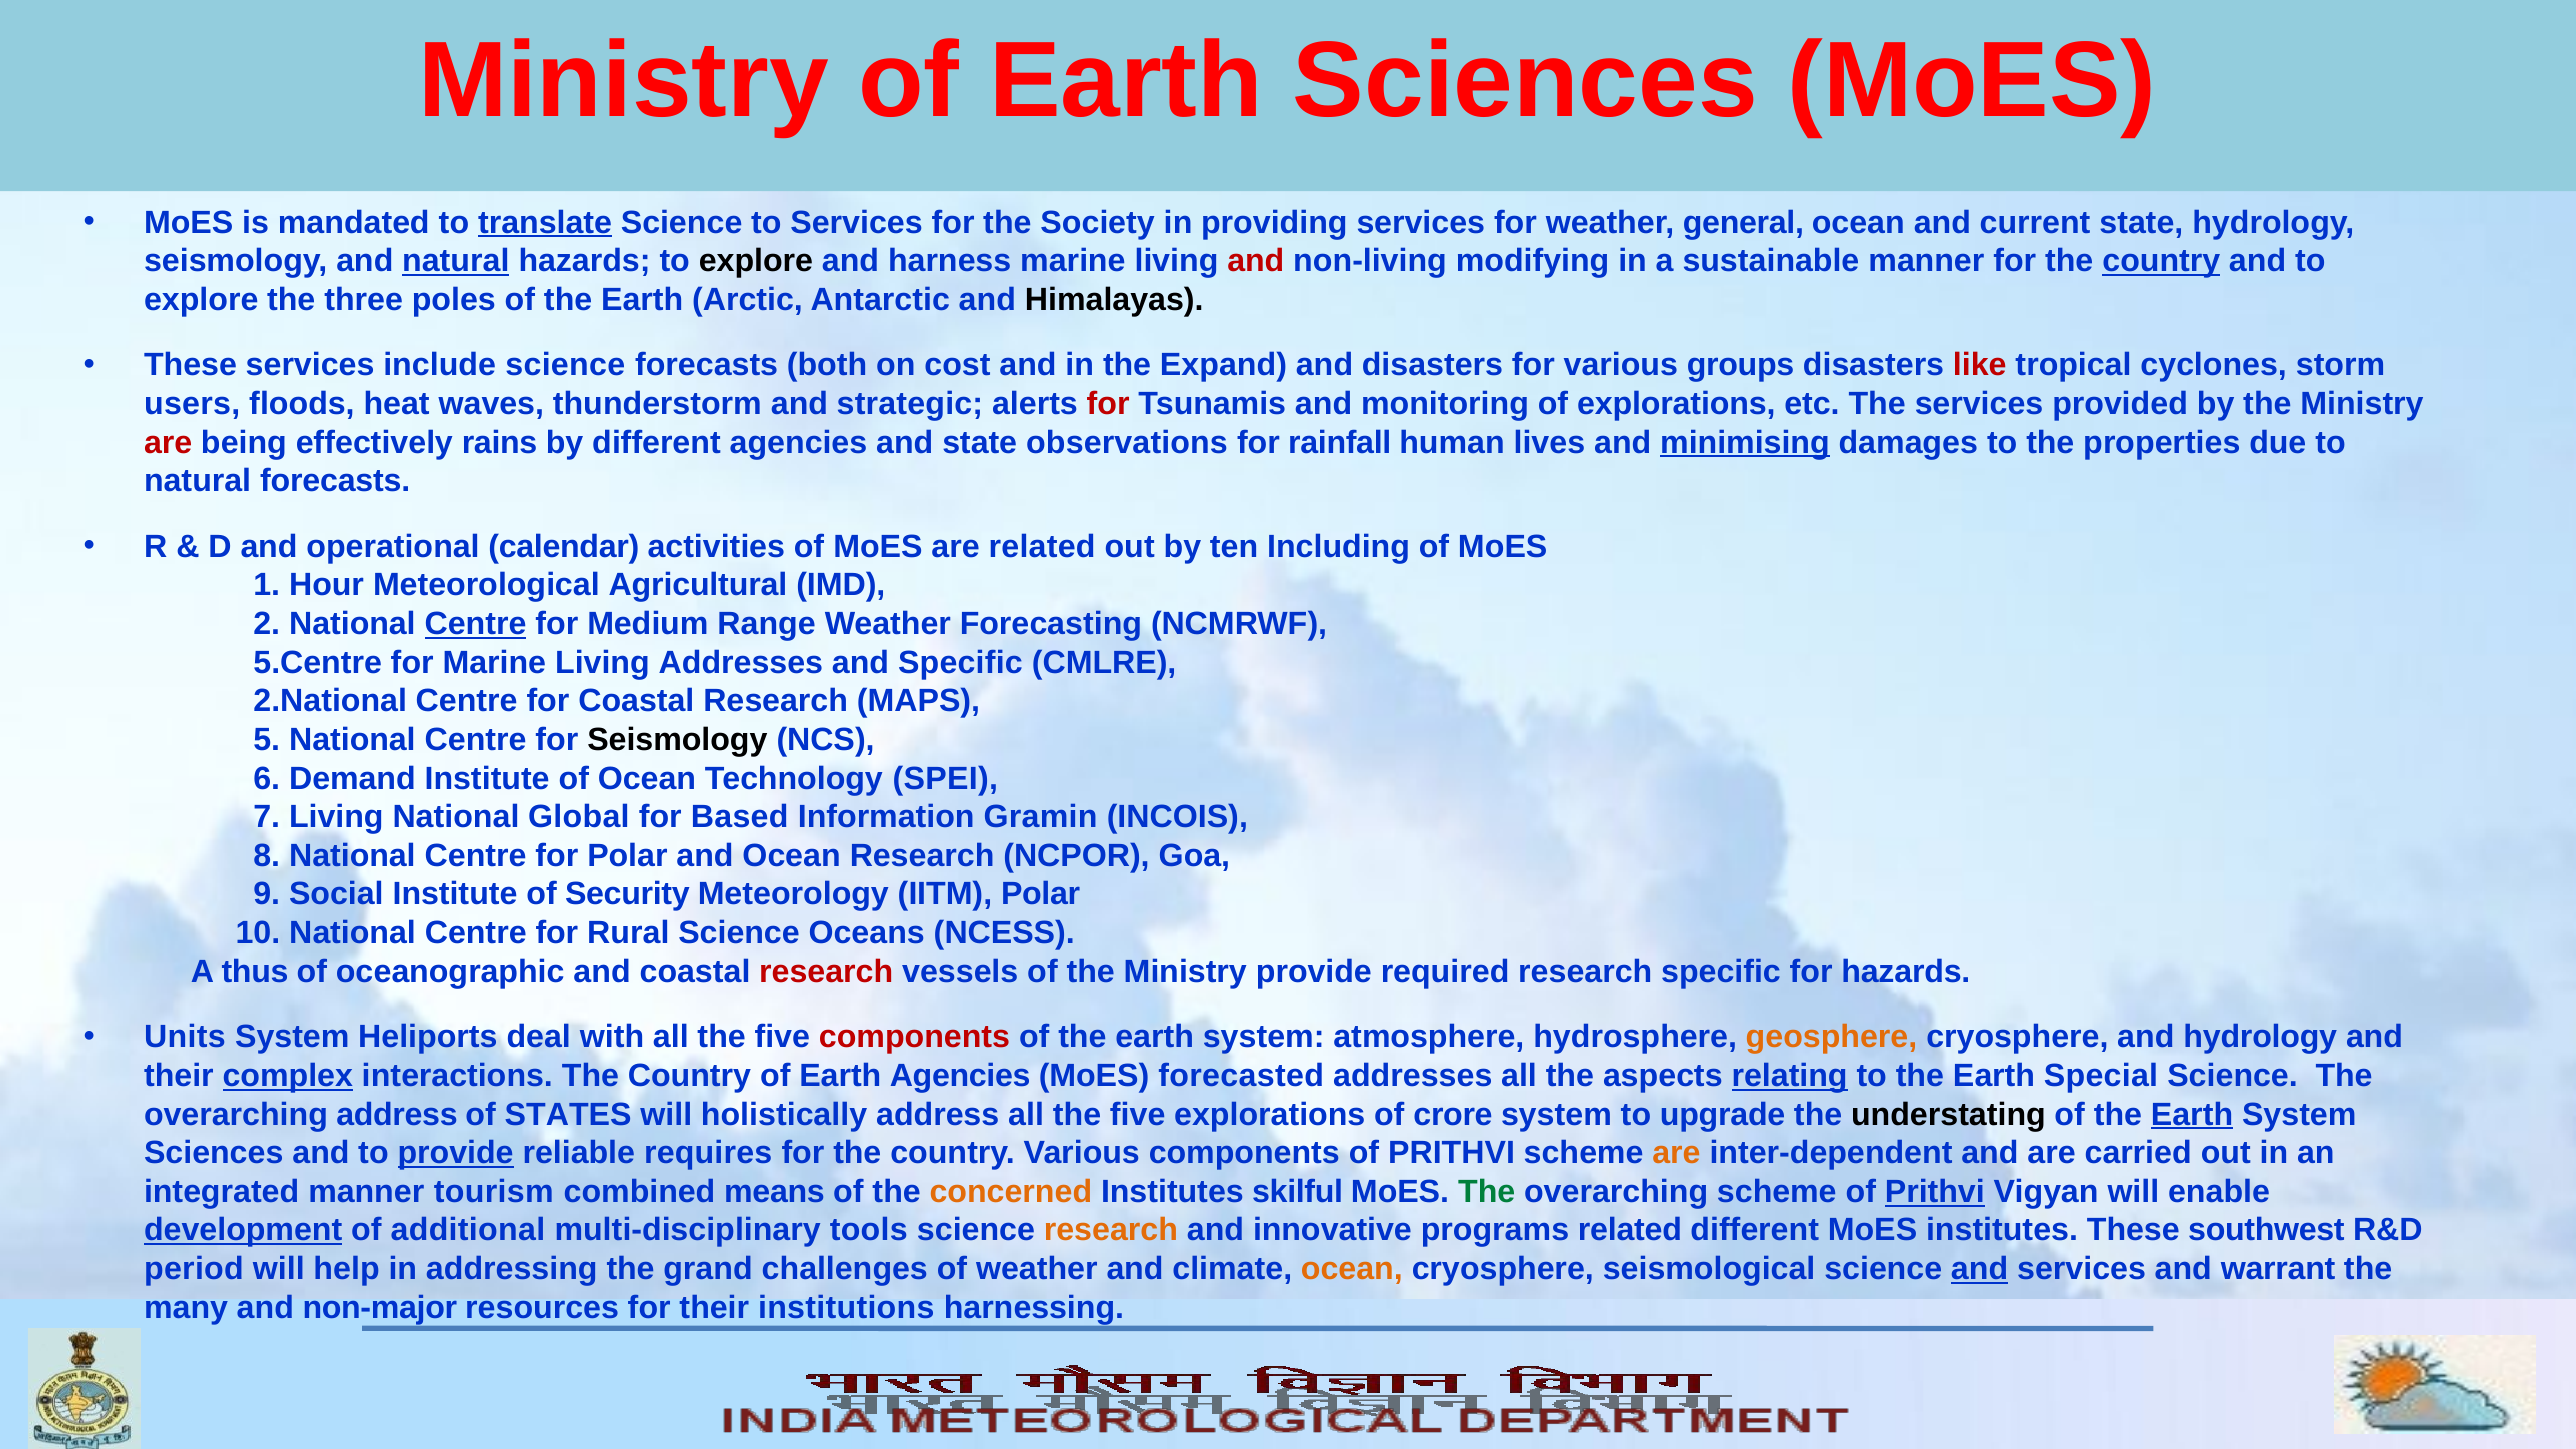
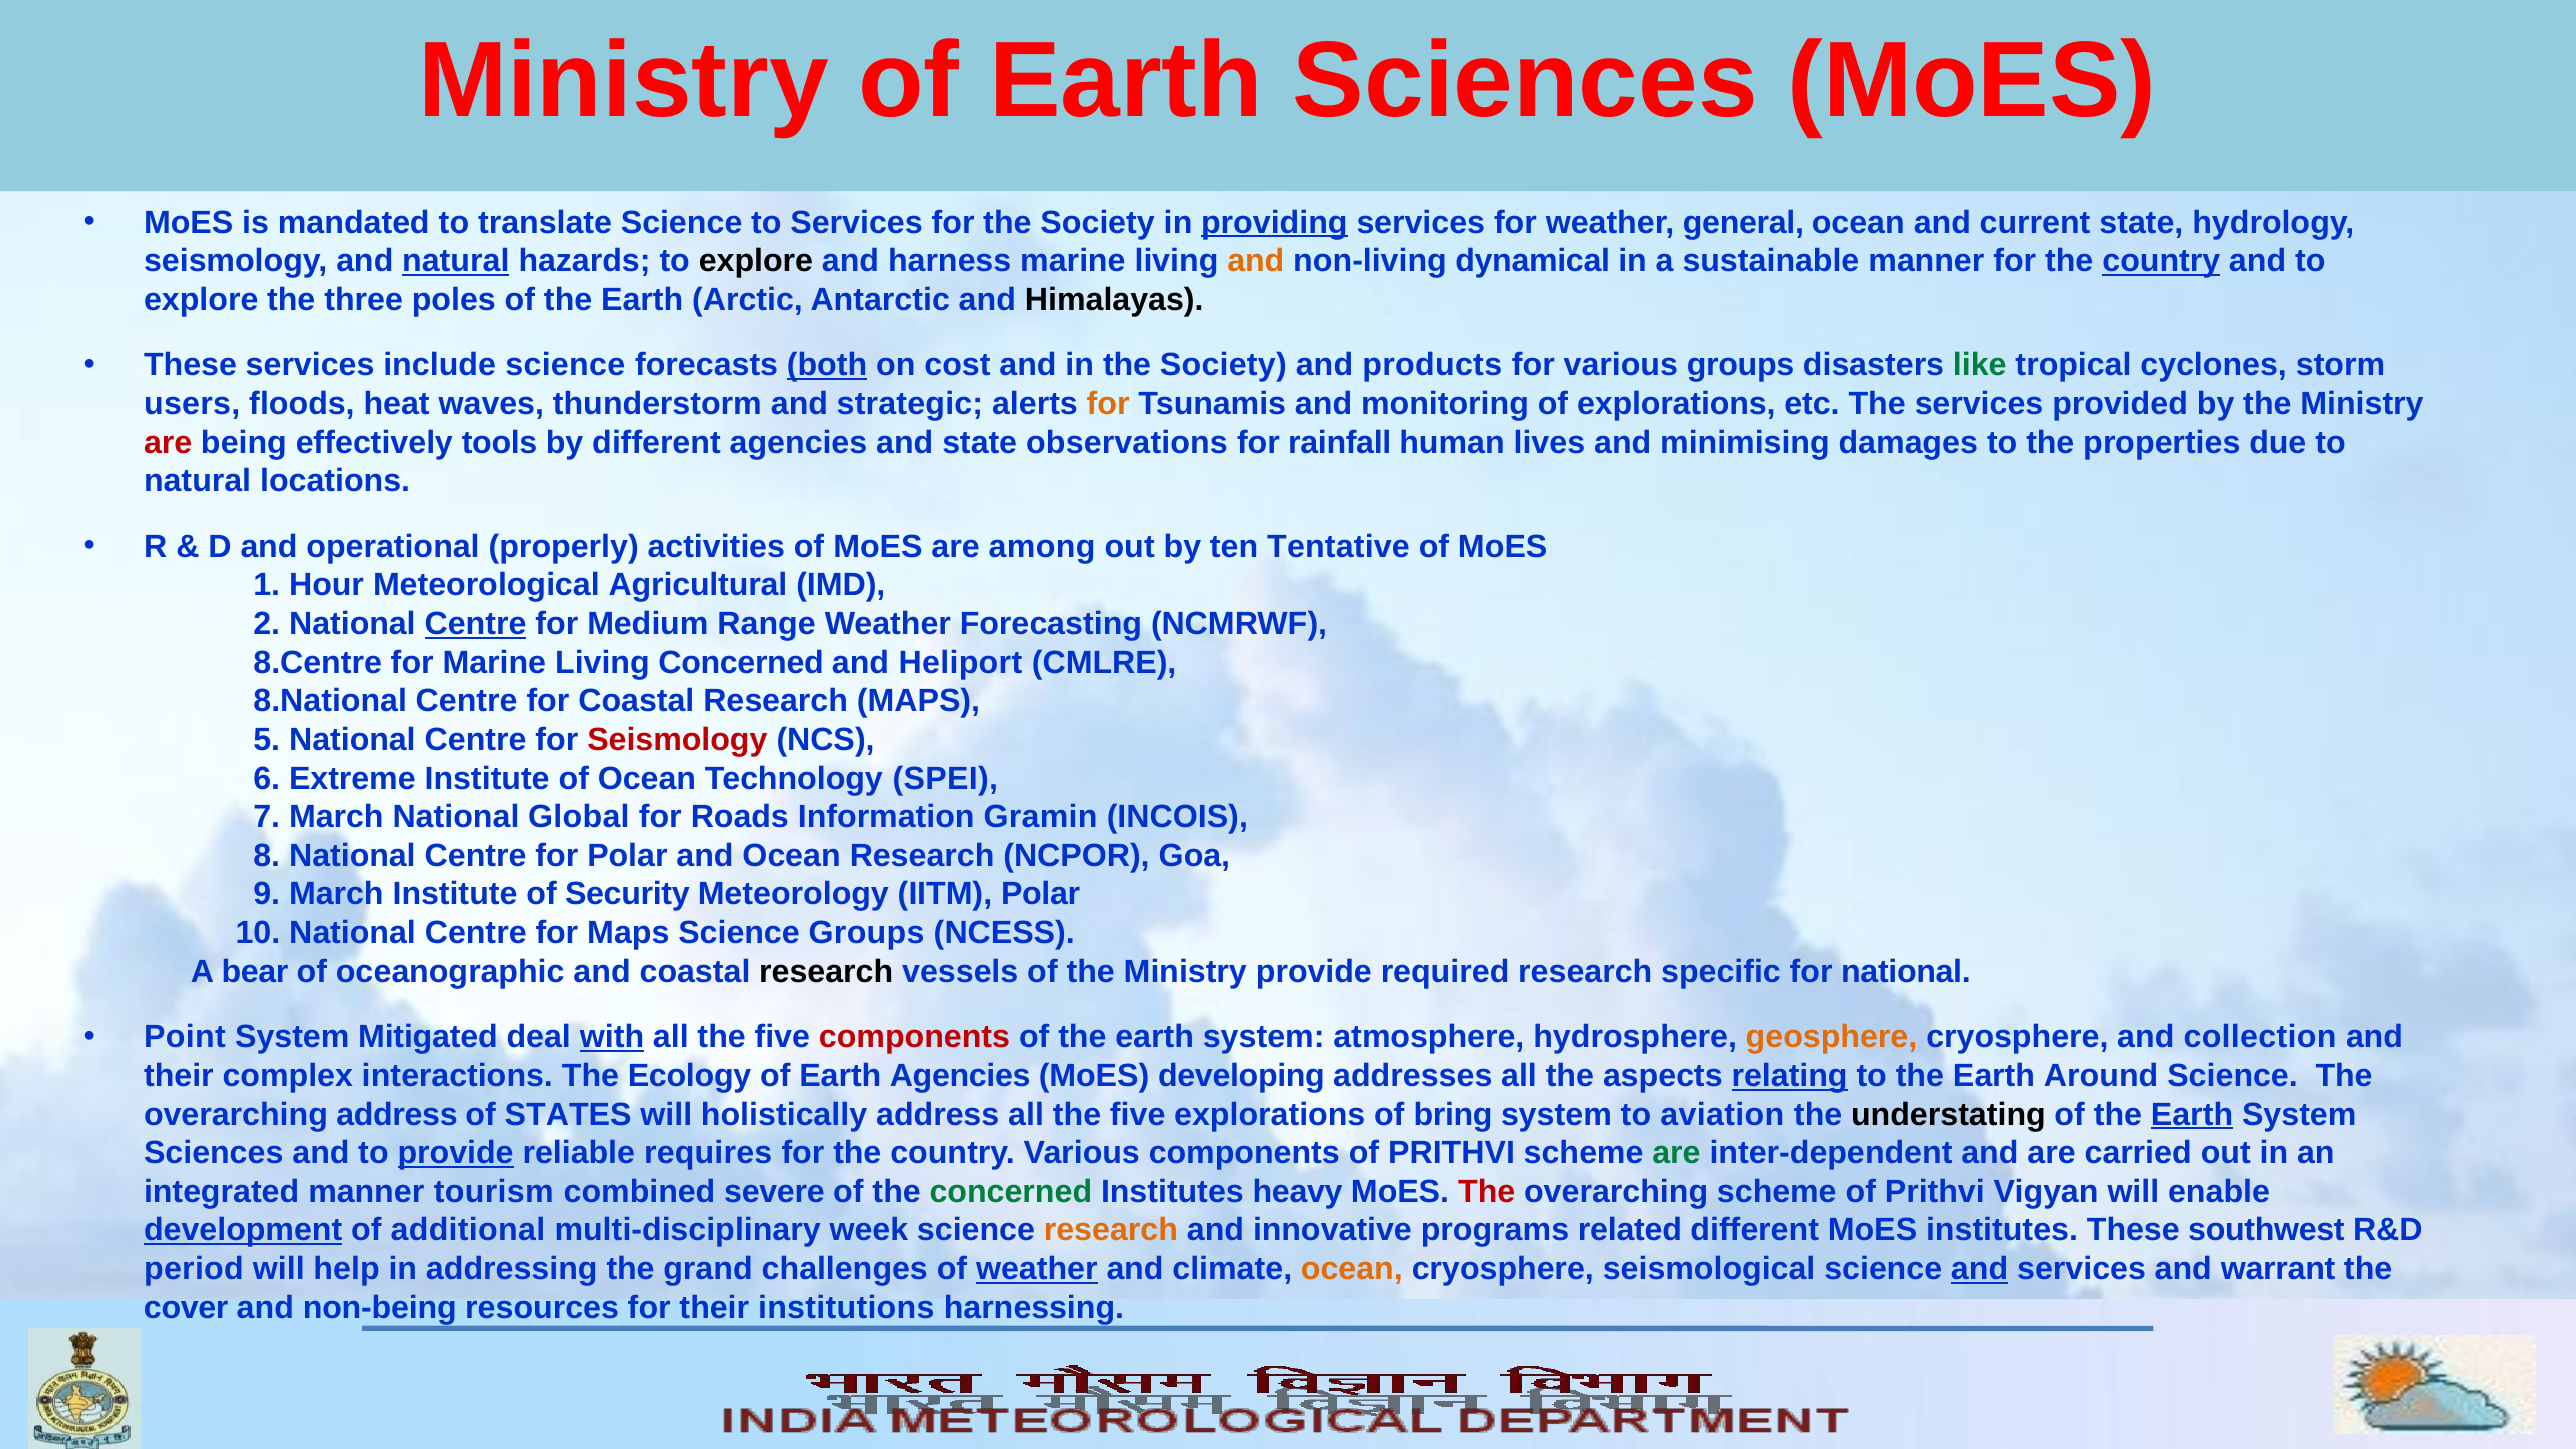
translate underline: present -> none
providing underline: none -> present
and at (1256, 261) colour: red -> orange
modifying: modifying -> dynamical
both underline: none -> present
in the Expand: Expand -> Society
and disasters: disasters -> products
like colour: red -> green
for at (1108, 404) colour: red -> orange
rains: rains -> tools
minimising underline: present -> none
natural forecasts: forecasts -> locations
calendar: calendar -> properly
are related: related -> among
Including: Including -> Tentative
5.Centre: 5.Centre -> 8.Centre
Living Addresses: Addresses -> Concerned
and Specific: Specific -> Heliport
2.National: 2.National -> 8.National
Seismology at (677, 740) colour: black -> red
Demand: Demand -> Extreme
7 Living: Living -> March
Based: Based -> Roads
9 Social: Social -> March
for Rural: Rural -> Maps
Science Oceans: Oceans -> Groups
thus: thus -> bear
research at (826, 972) colour: red -> black
for hazards: hazards -> national
Units: Units -> Point
Heliports: Heliports -> Mitigated
with underline: none -> present
and hydrology: hydrology -> collection
complex underline: present -> none
interactions The Country: Country -> Ecology
forecasted: forecasted -> developing
Special: Special -> Around
crore: crore -> bring
upgrade: upgrade -> aviation
are at (1676, 1153) colour: orange -> green
means: means -> severe
concerned at (1011, 1192) colour: orange -> green
skilful: skilful -> heavy
The at (1487, 1192) colour: green -> red
Prithvi at (1935, 1192) underline: present -> none
tools: tools -> week
weather at (1037, 1269) underline: none -> present
many: many -> cover
non-major: non-major -> non-being
